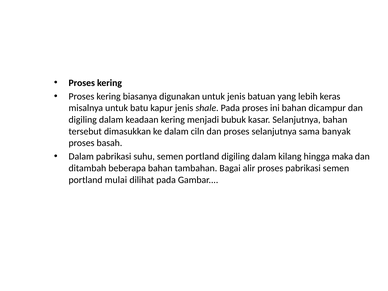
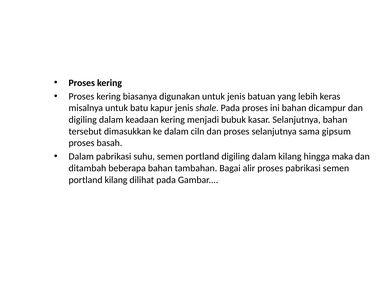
banyak: banyak -> gipsum
portland mulai: mulai -> kilang
